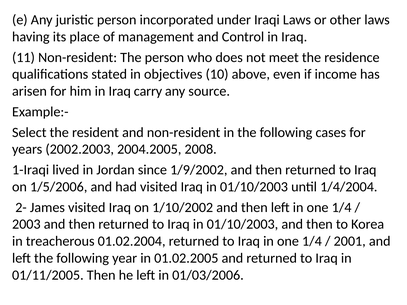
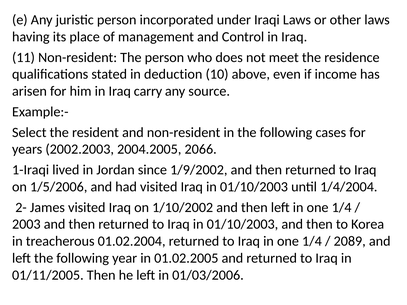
objectives: objectives -> deduction
2008: 2008 -> 2066
2001: 2001 -> 2089
